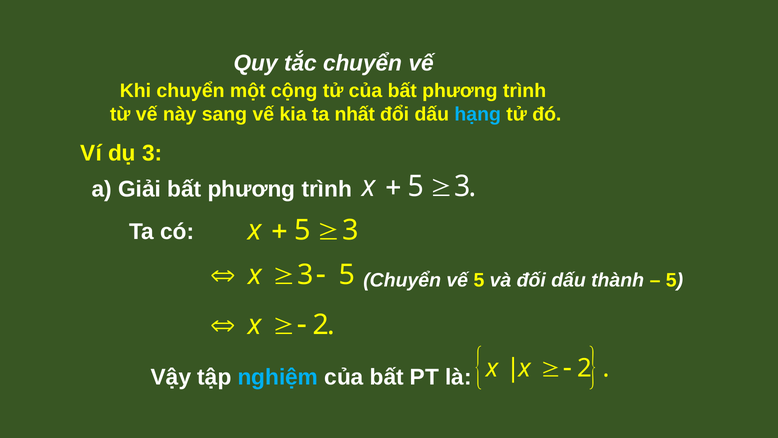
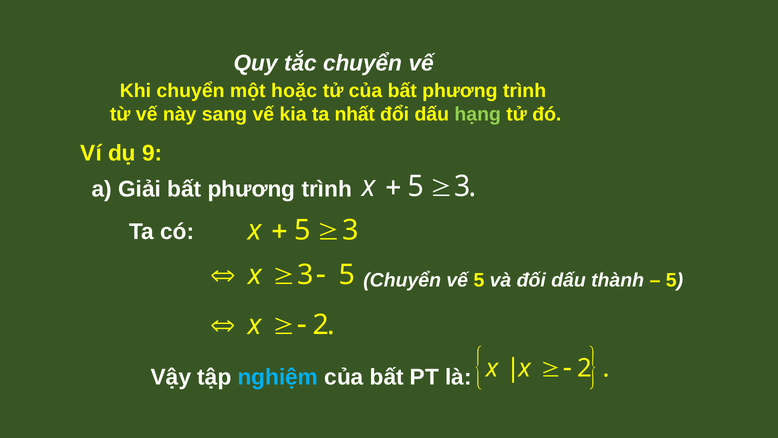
cộng: cộng -> hoặc
hạng colour: light blue -> light green
dụ 3: 3 -> 9
